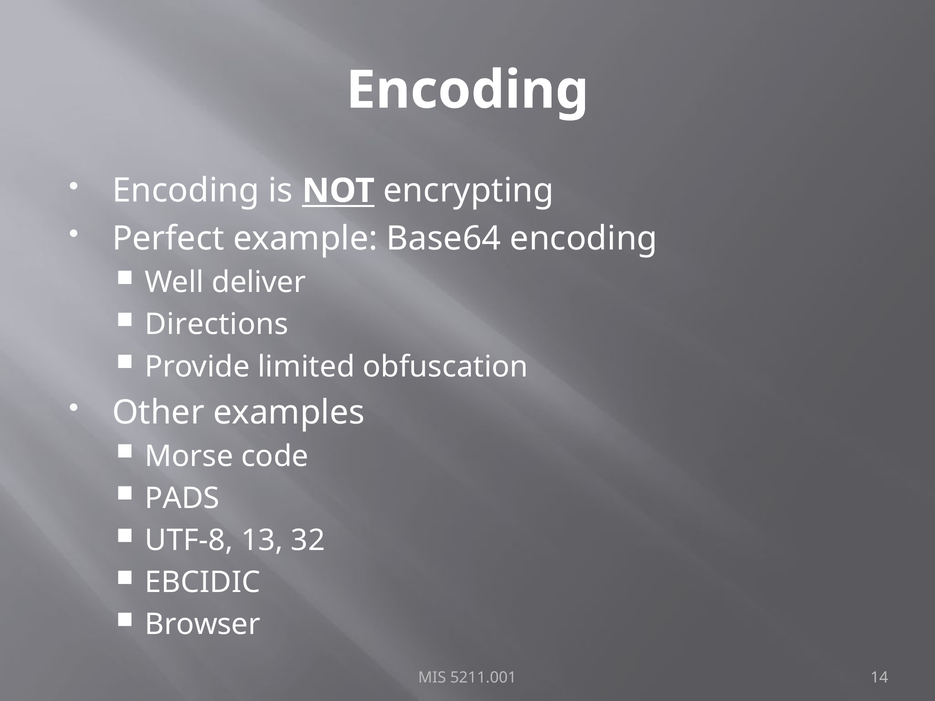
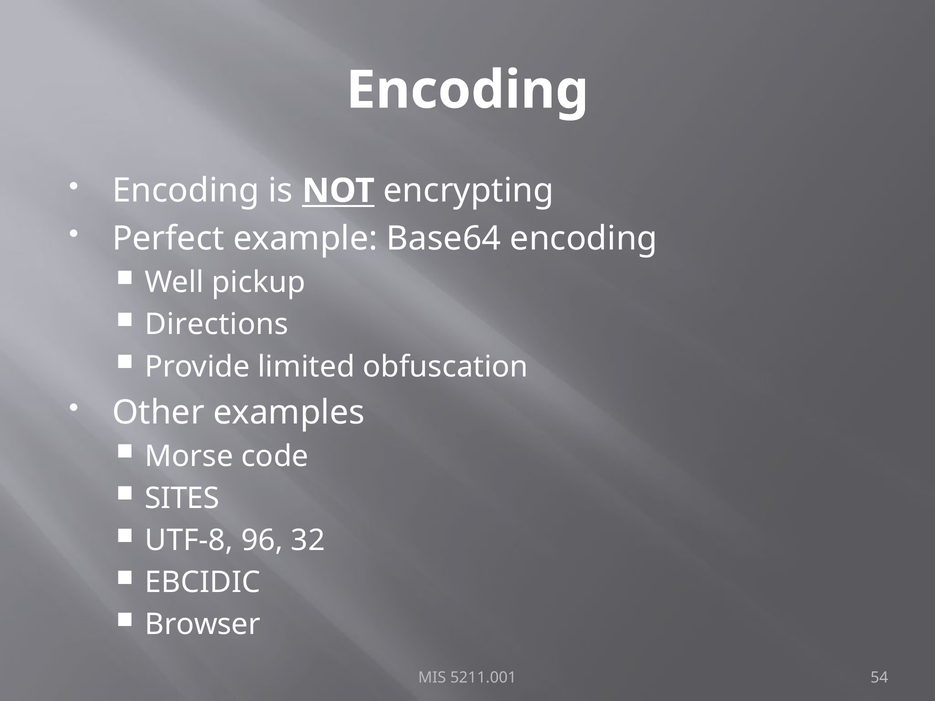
deliver: deliver -> pickup
PADS: PADS -> SITES
13: 13 -> 96
14: 14 -> 54
